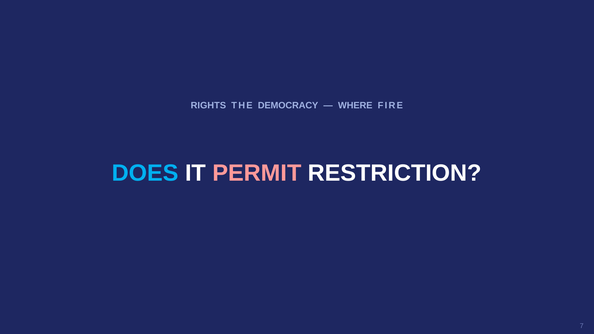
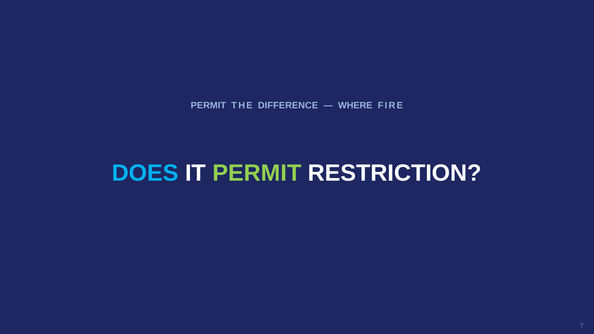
RIGHTS at (208, 105): RIGHTS -> PERMIT
DEMOCRACY: DEMOCRACY -> DIFFERENCE
PERMIT at (257, 173) colour: pink -> light green
